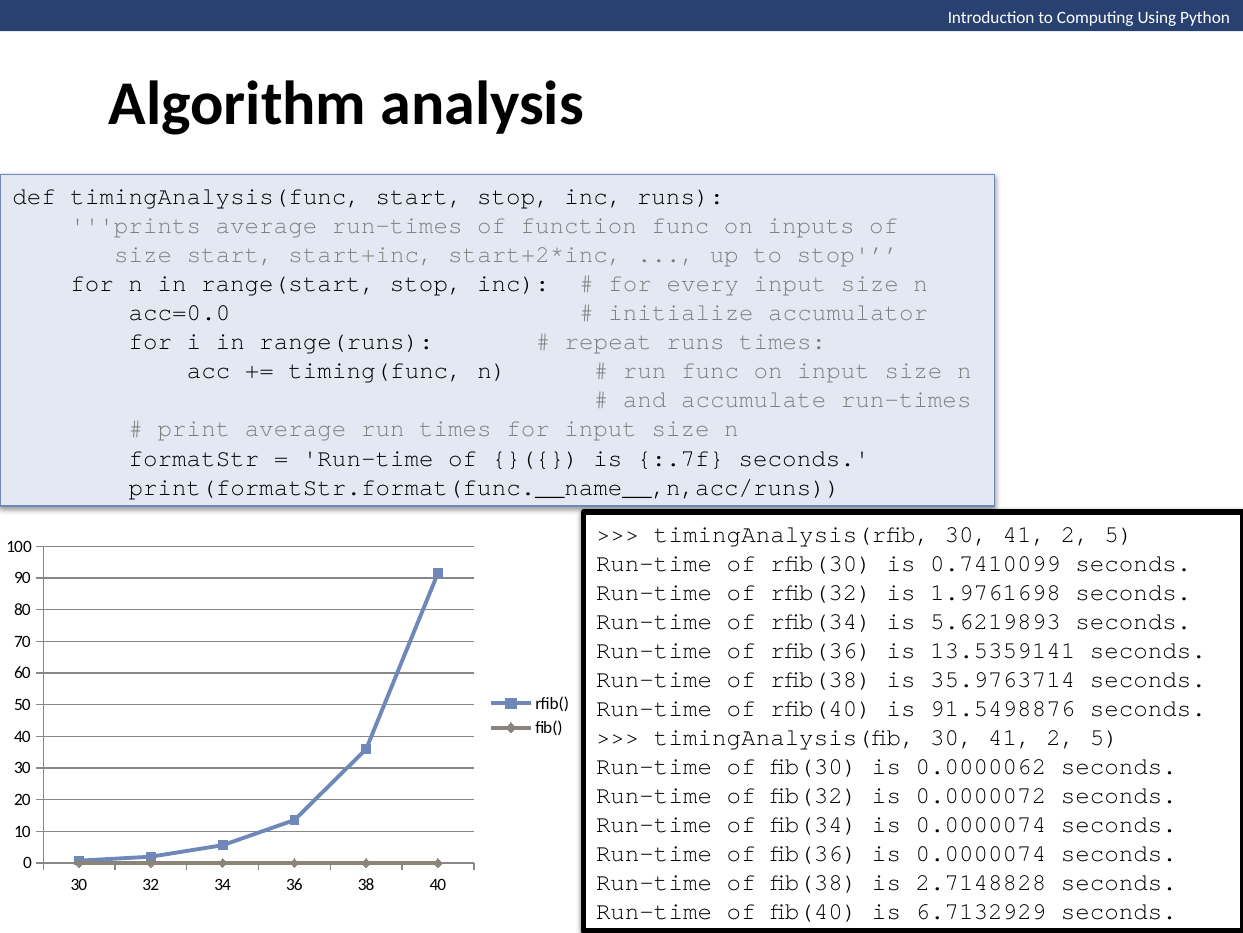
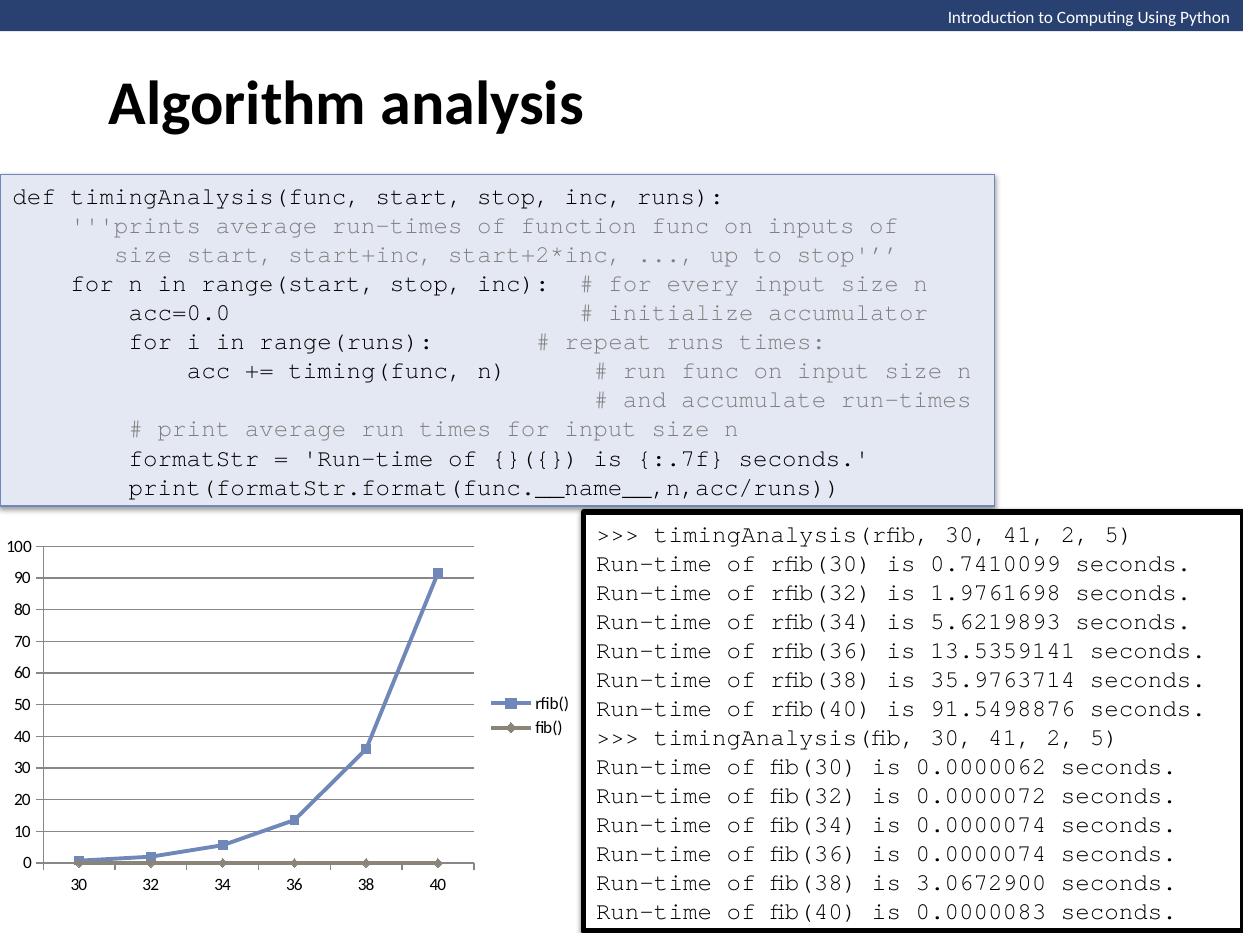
2.7148828: 2.7148828 -> 3.0672900
6.7132929: 6.7132929 -> 0.0000083
